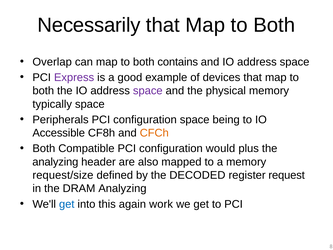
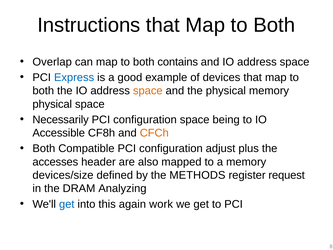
Necessarily: Necessarily -> Instructions
Express colour: purple -> blue
space at (148, 91) colour: purple -> orange
typically at (52, 104): typically -> physical
Peripherals: Peripherals -> Necessarily
would: would -> adjust
analyzing at (55, 162): analyzing -> accesses
request/size: request/size -> devices/size
DECODED: DECODED -> METHODS
